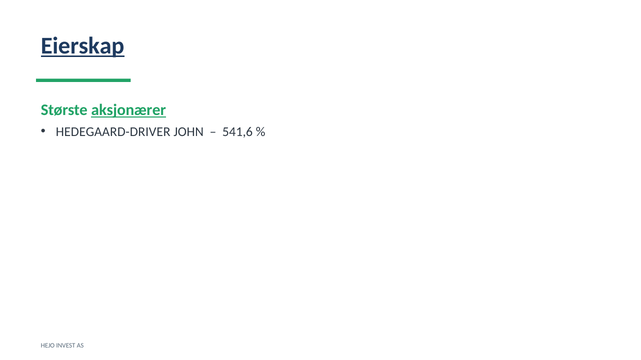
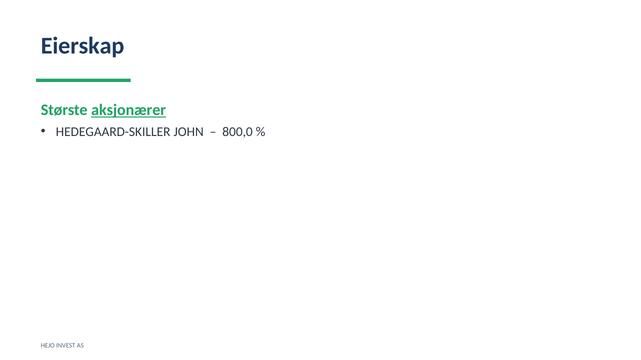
Eierskap underline: present -> none
HEDEGAARD-DRIVER: HEDEGAARD-DRIVER -> HEDEGAARD-SKILLER
541,6: 541,6 -> 800,0
